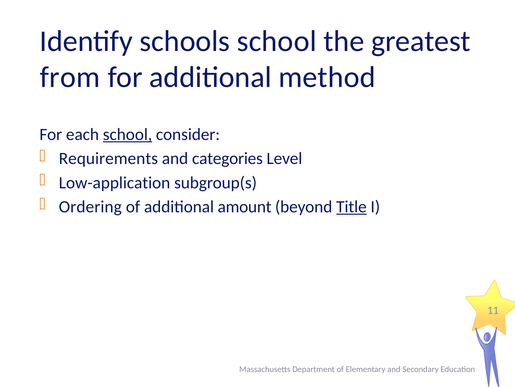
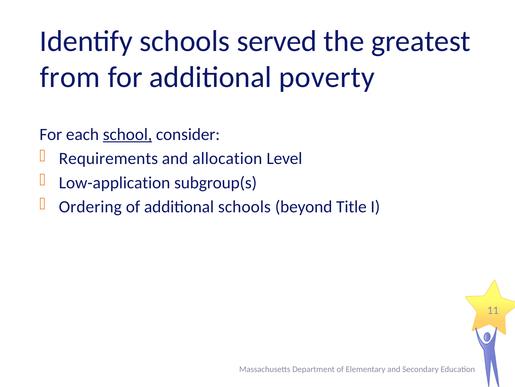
schools school: school -> served
method: method -> poverty
categories: categories -> allocation
additional amount: amount -> schools
Title underline: present -> none
